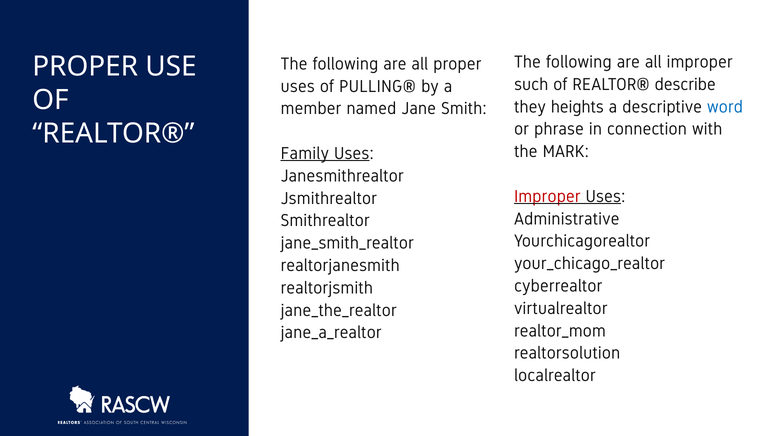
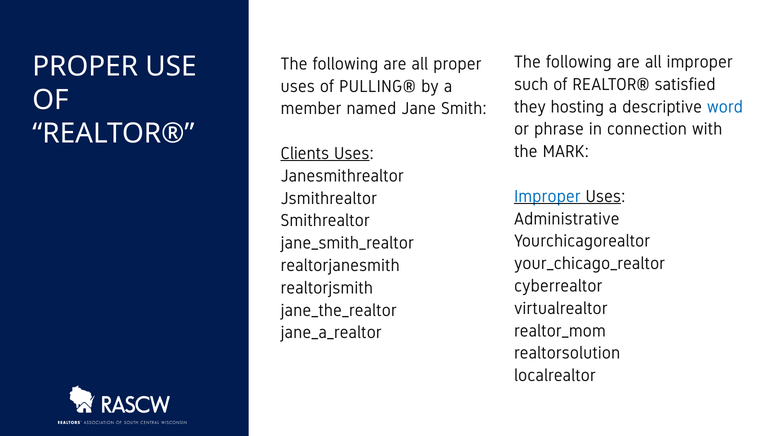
describe: describe -> satisfied
heights: heights -> hosting
Family: Family -> Clients
Improper at (547, 196) colour: red -> blue
